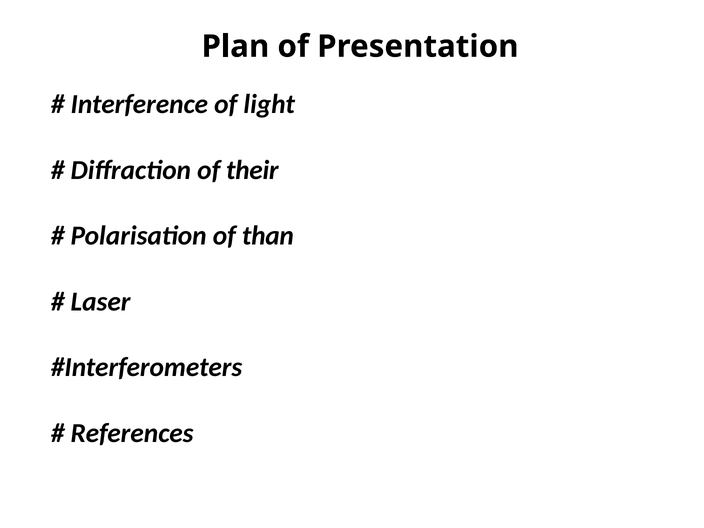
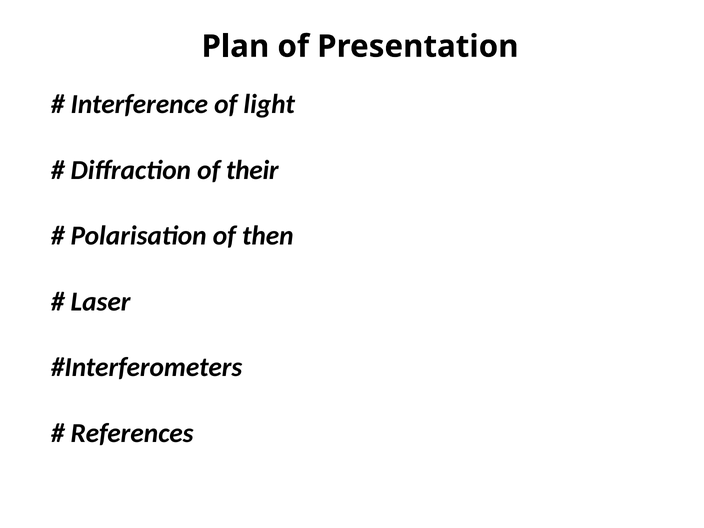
than: than -> then
